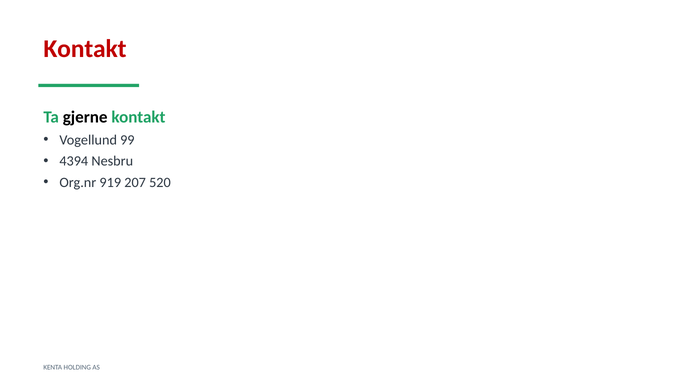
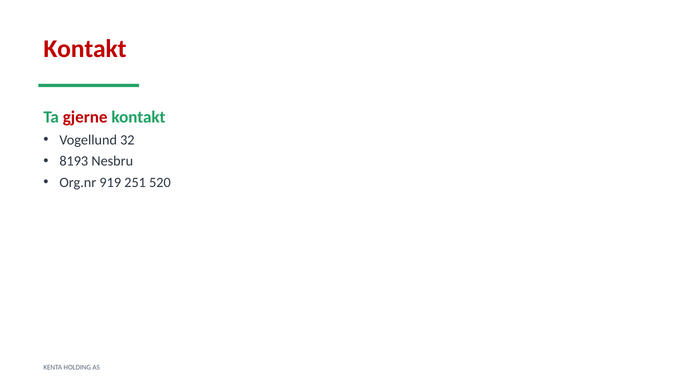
gjerne colour: black -> red
99: 99 -> 32
4394: 4394 -> 8193
207: 207 -> 251
